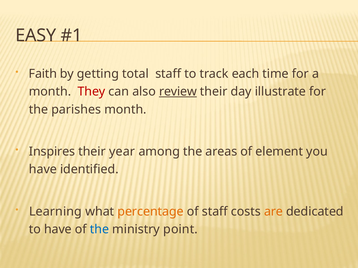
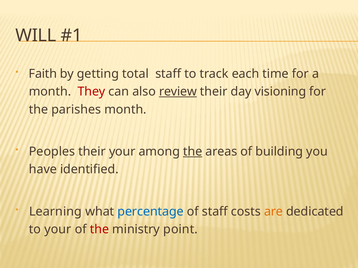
EASY: EASY -> WILL
illustrate: illustrate -> visioning
Inspires: Inspires -> Peoples
their year: year -> your
the at (193, 152) underline: none -> present
element: element -> building
percentage colour: orange -> blue
to have: have -> your
the at (99, 230) colour: blue -> red
